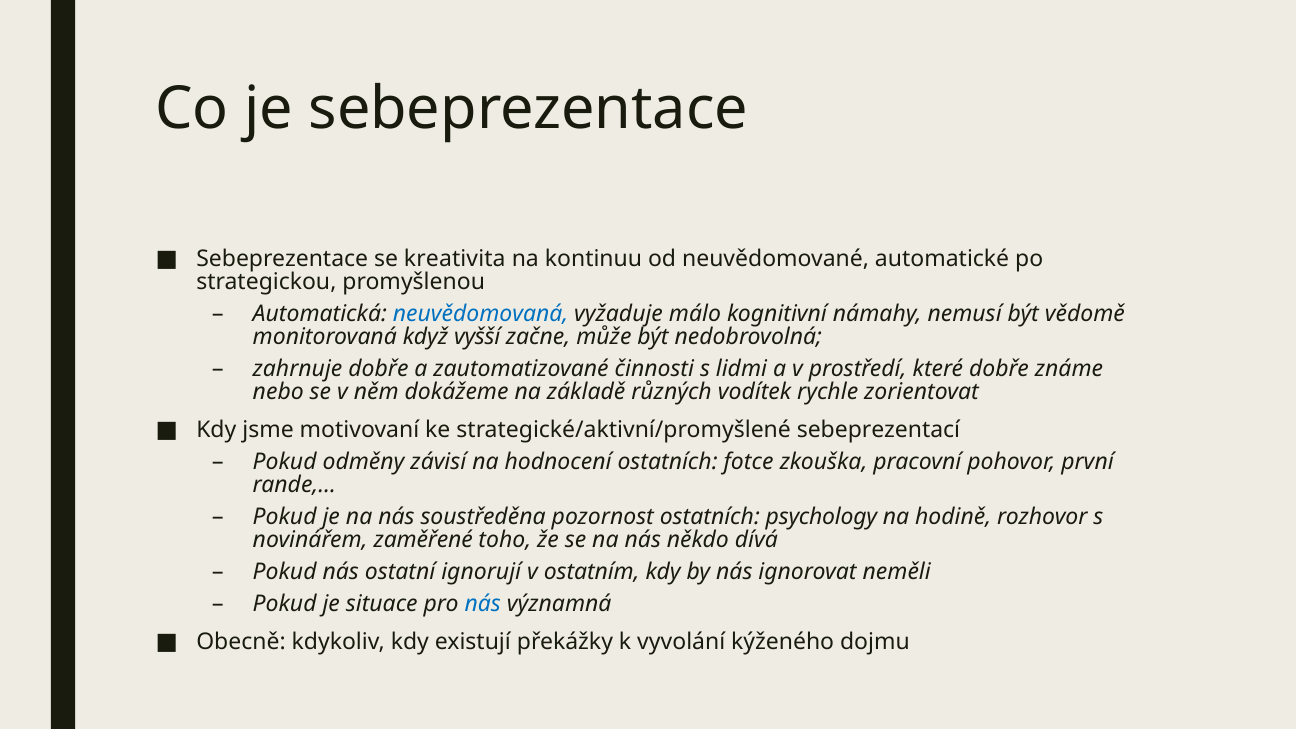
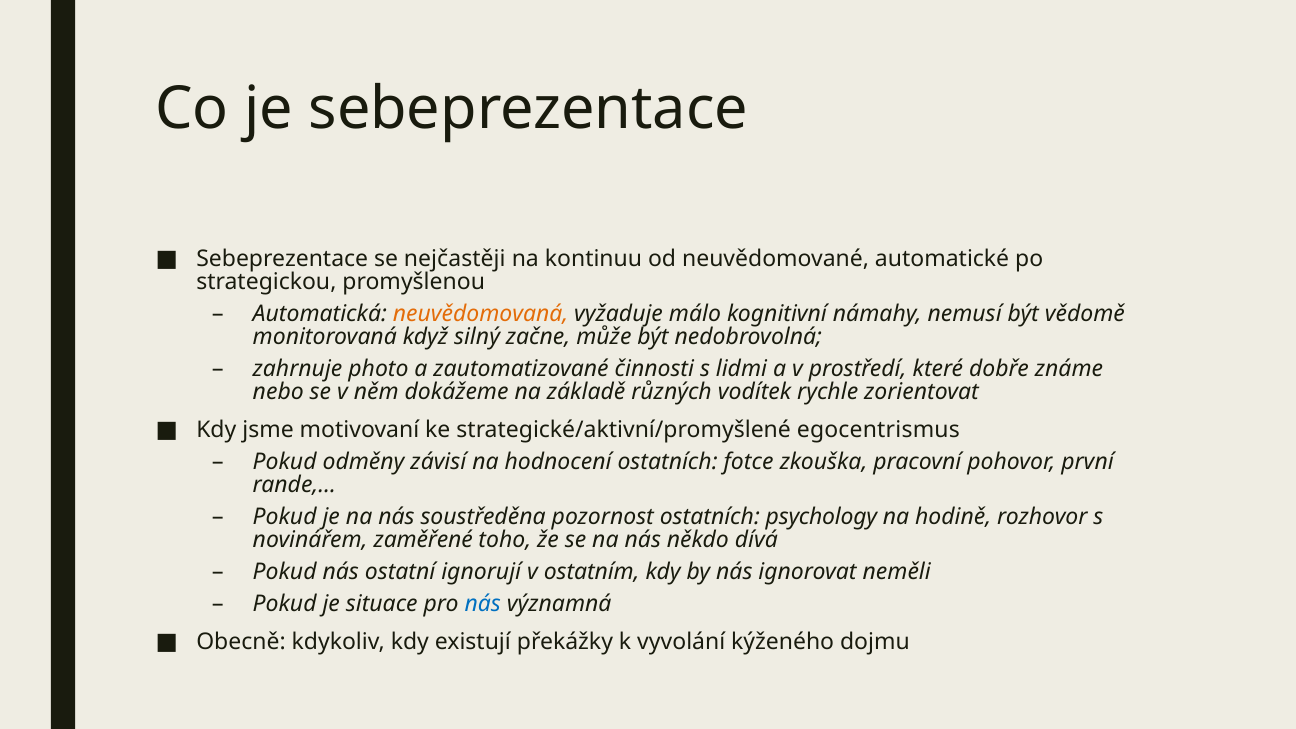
kreativita: kreativita -> nejčastěji
neuvědomovaná colour: blue -> orange
vyšší: vyšší -> silný
zahrnuje dobře: dobře -> photo
sebeprezentací: sebeprezentací -> egocentrismus
